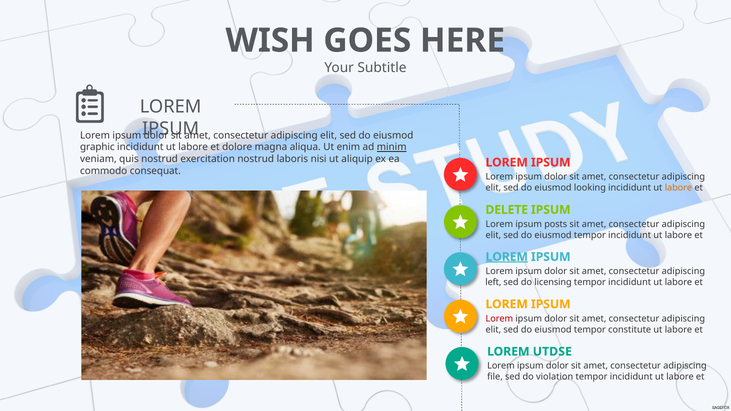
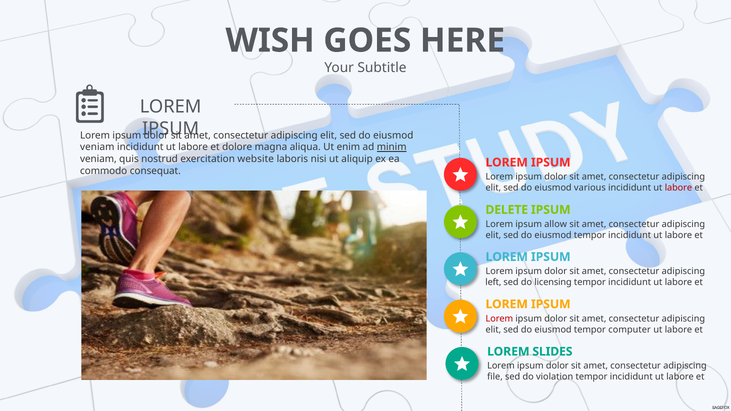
graphic at (97, 147): graphic -> veniam
exercitation nostrud: nostrud -> website
looking: looking -> various
labore at (678, 188) colour: orange -> red
posts: posts -> allow
LOREM at (507, 257) underline: present -> none
constitute: constitute -> computer
UTDSE: UTDSE -> SLIDES
